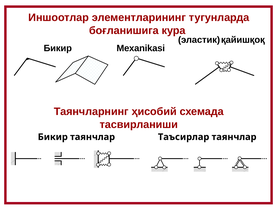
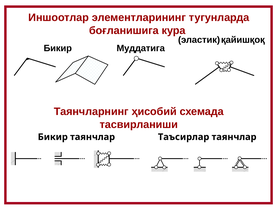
Mexanikasi: Mexanikasi -> Муддатига
